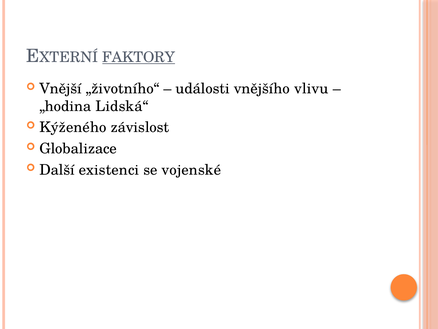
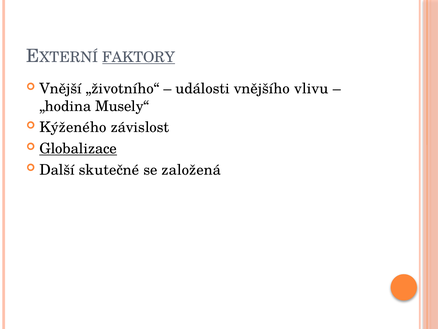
Lidská“: Lidská“ -> Musely“
Globalizace underline: none -> present
existenci: existenci -> skutečné
vojenské: vojenské -> založená
